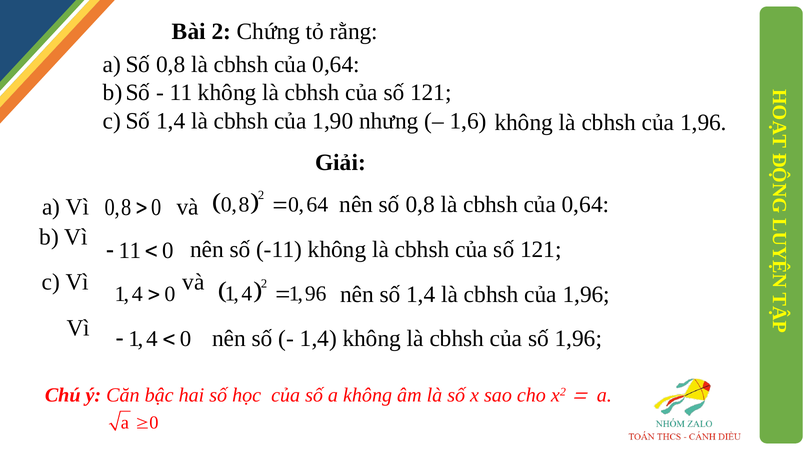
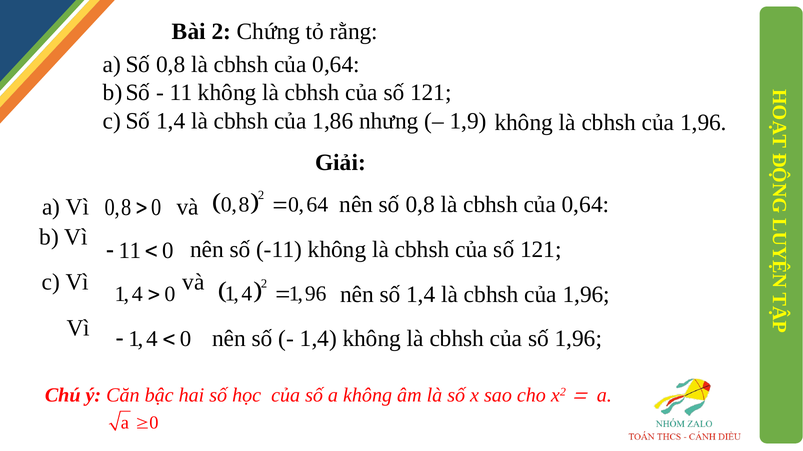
1,90: 1,90 -> 1,86
1,6: 1,6 -> 1,9
